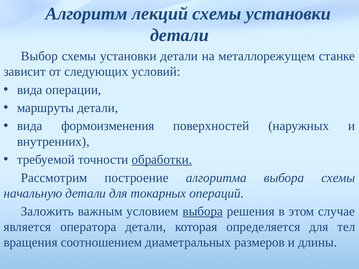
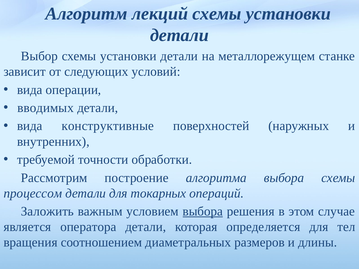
маршруты: маршруты -> вводимых
формоизменения: формоизменения -> конструктивные
обработки underline: present -> none
начальную: начальную -> процессом
